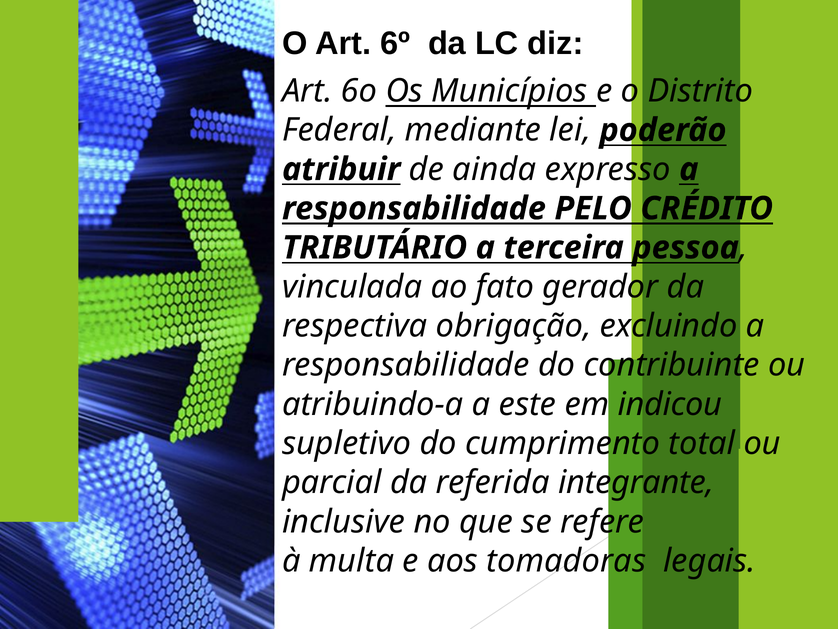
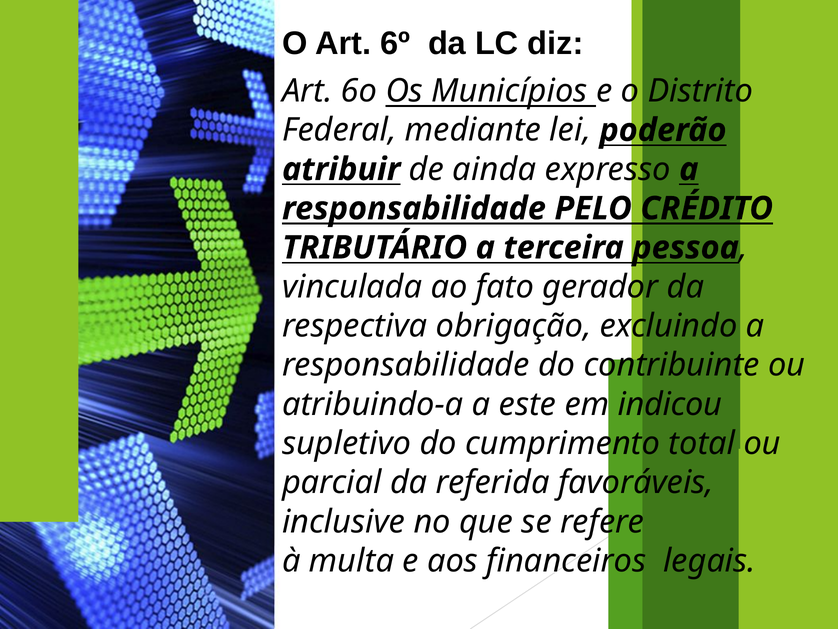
integrante: integrante -> favoráveis
tomadoras: tomadoras -> financeiros
